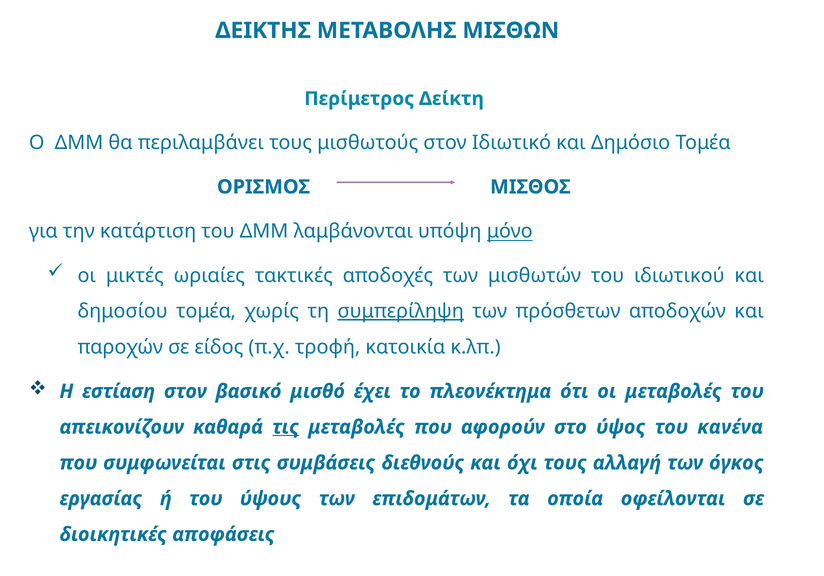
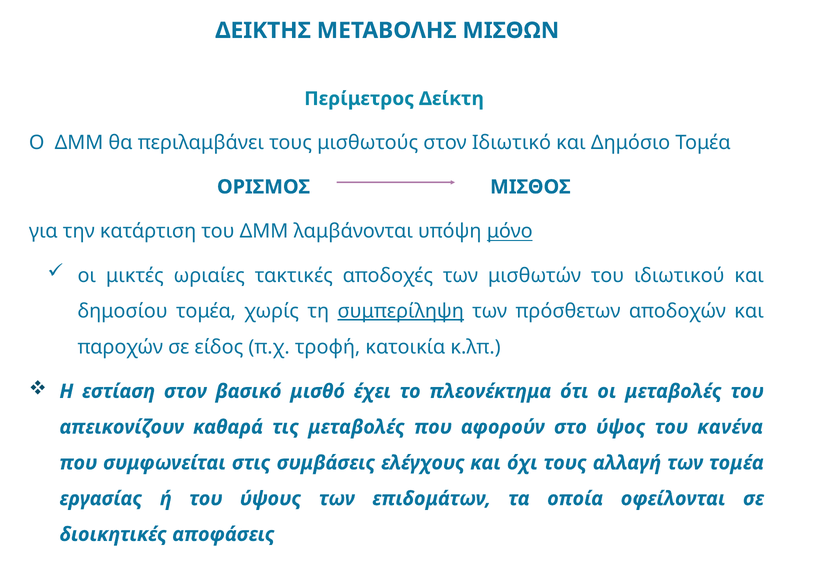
τις underline: present -> none
διεθνούς: διεθνούς -> ελέγχους
των όγκος: όγκος -> τομέα
